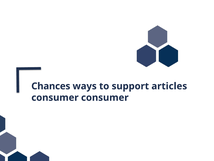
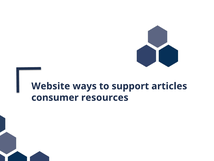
Chances: Chances -> Website
consumer consumer: consumer -> resources
